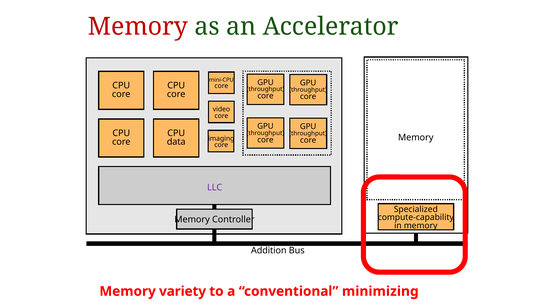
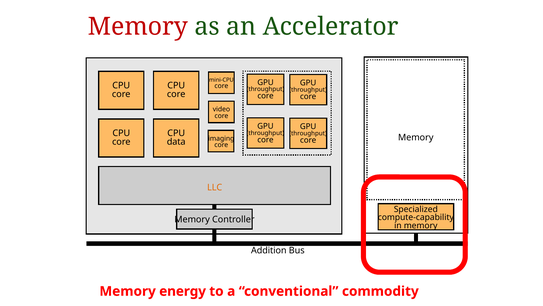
LLC colour: purple -> orange
variety: variety -> energy
minimizing: minimizing -> commodity
